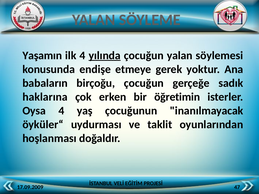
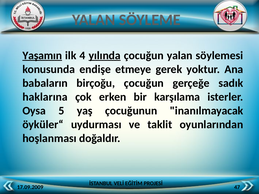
Yaşamın underline: none -> present
öğretimin: öğretimin -> karşılama
Oysa 4: 4 -> 5
